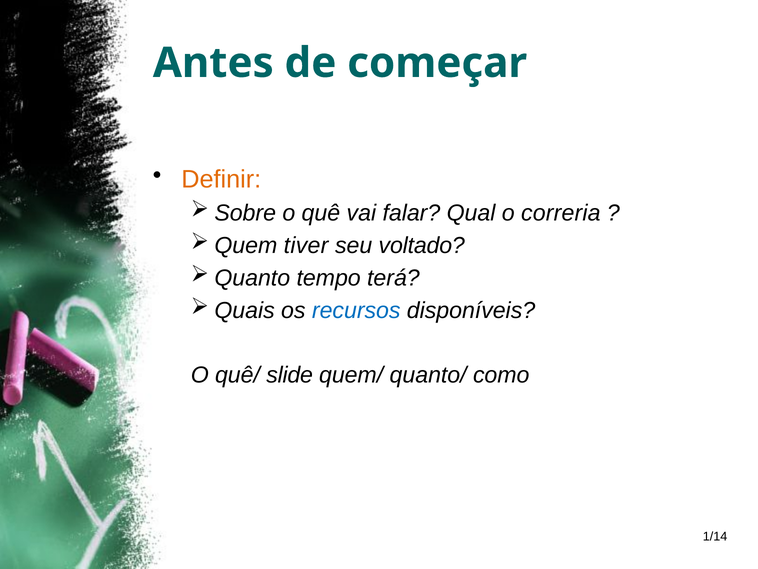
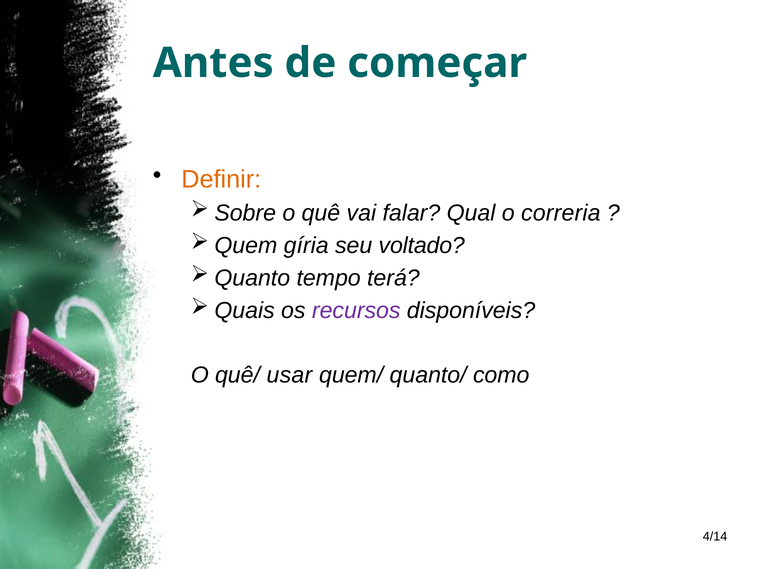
tiver: tiver -> gíria
recursos colour: blue -> purple
slide: slide -> usar
1/14: 1/14 -> 4/14
